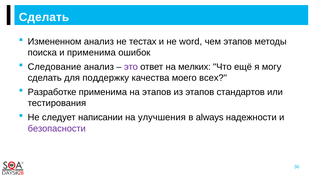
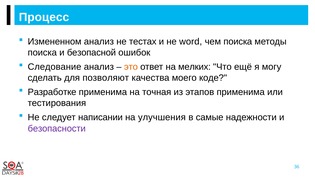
Сделать at (44, 17): Сделать -> Процесс
чем этапов: этапов -> поиска
и применима: применима -> безопасной
это colour: purple -> orange
поддержку: поддержку -> позволяют
всех: всех -> коде
на этапов: этапов -> точная
этапов стандартов: стандартов -> применима
always: always -> самые
